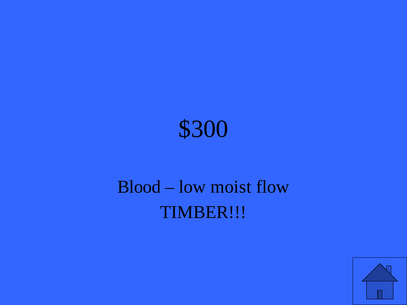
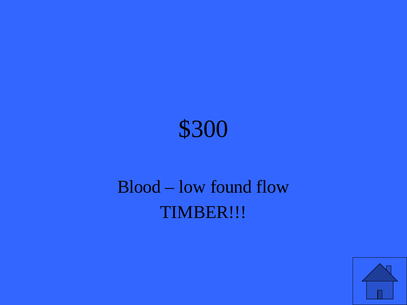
moist: moist -> found
